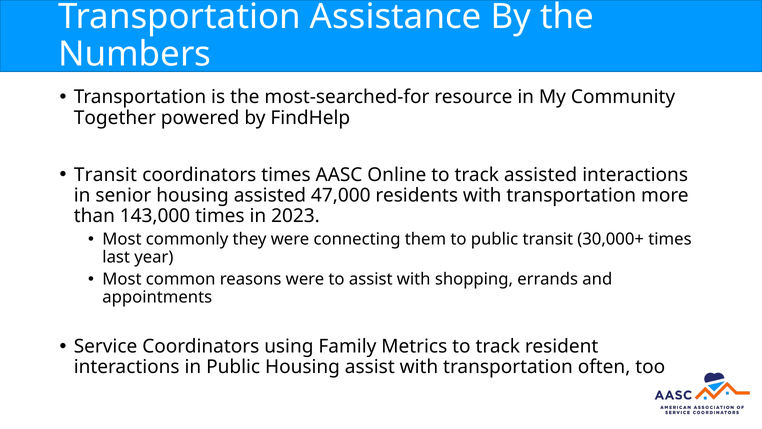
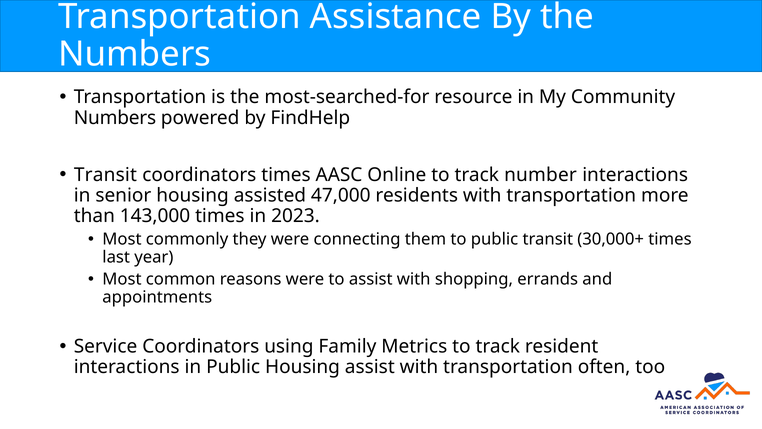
Together at (115, 118): Together -> Numbers
track assisted: assisted -> number
